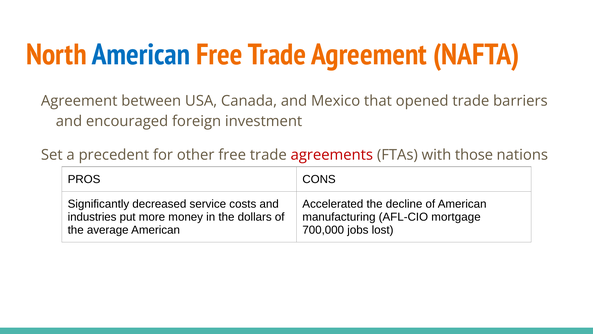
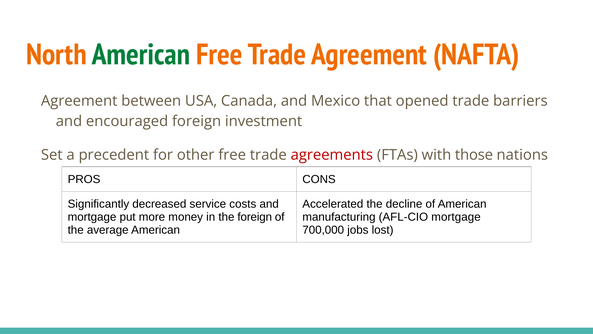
American at (141, 55) colour: blue -> green
industries at (92, 217): industries -> mortgage
the dollars: dollars -> foreign
